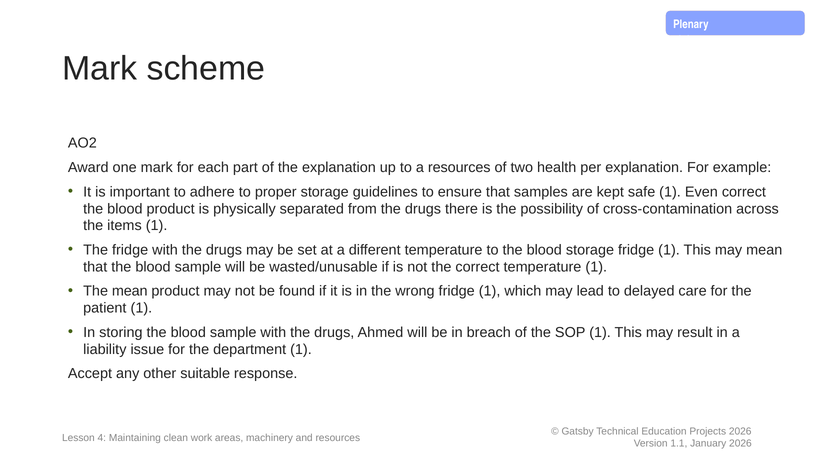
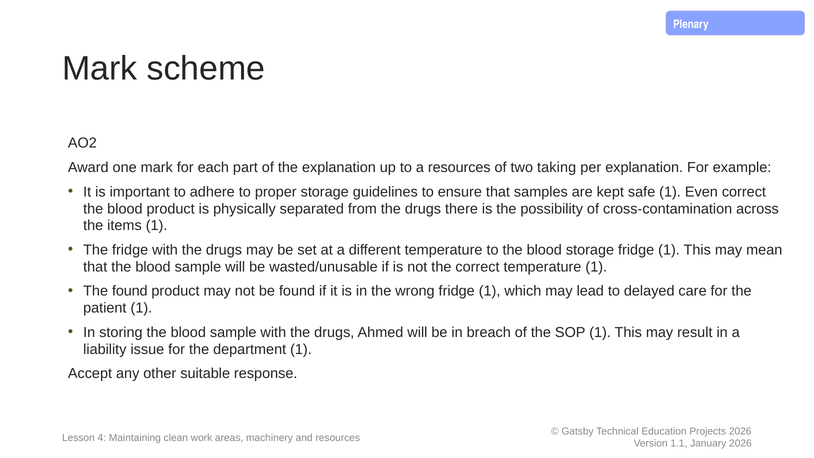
health: health -> taking
The mean: mean -> found
